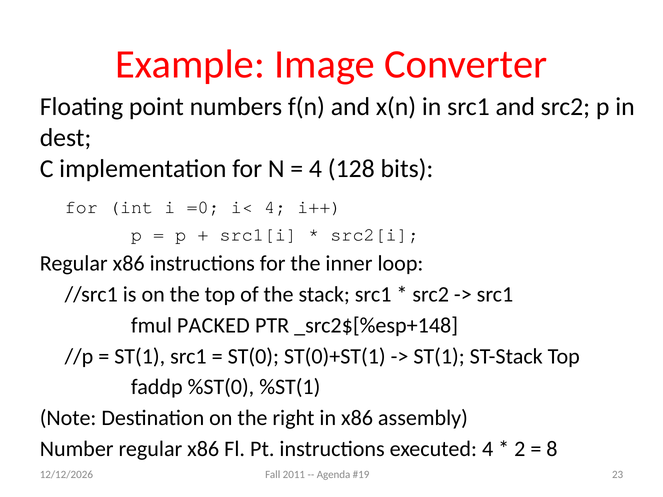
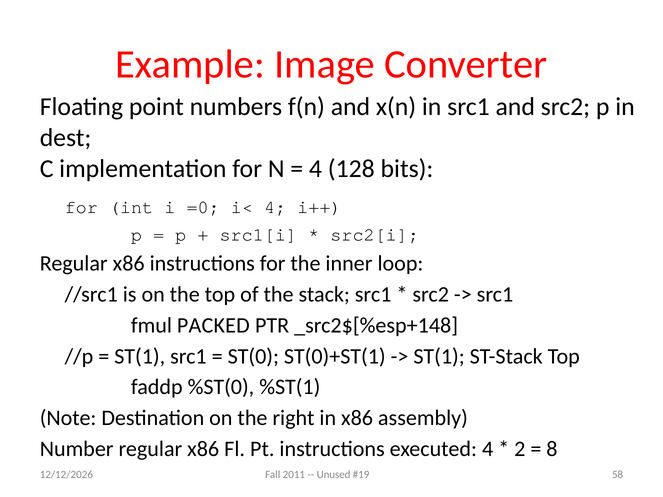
23: 23 -> 58
Agenda: Agenda -> Unused
